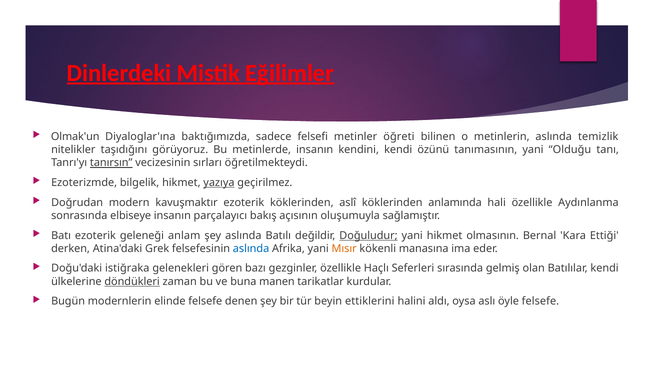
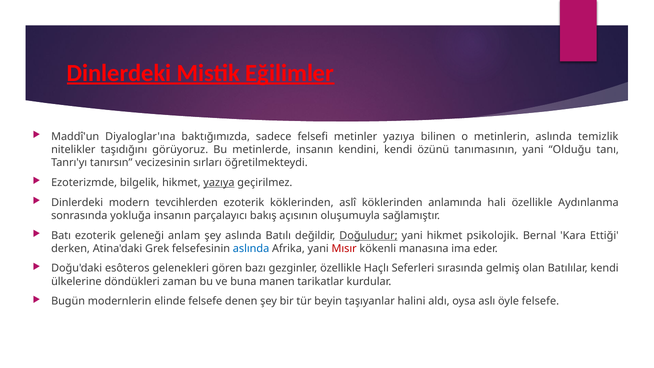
Olmak'un: Olmak'un -> Maddî'un
metinler öğreti: öğreti -> yazıya
tanırsın underline: present -> none
Doğrudan at (77, 202): Doğrudan -> Dinlerdeki
kavuşmaktır: kavuşmaktır -> tevcihlerden
elbiseye: elbiseye -> yokluğa
olmasının: olmasının -> psikolojik
Mısır colour: orange -> red
istiğraka: istiğraka -> esôteros
döndükleri underline: present -> none
ettiklerini: ettiklerini -> taşıyanlar
